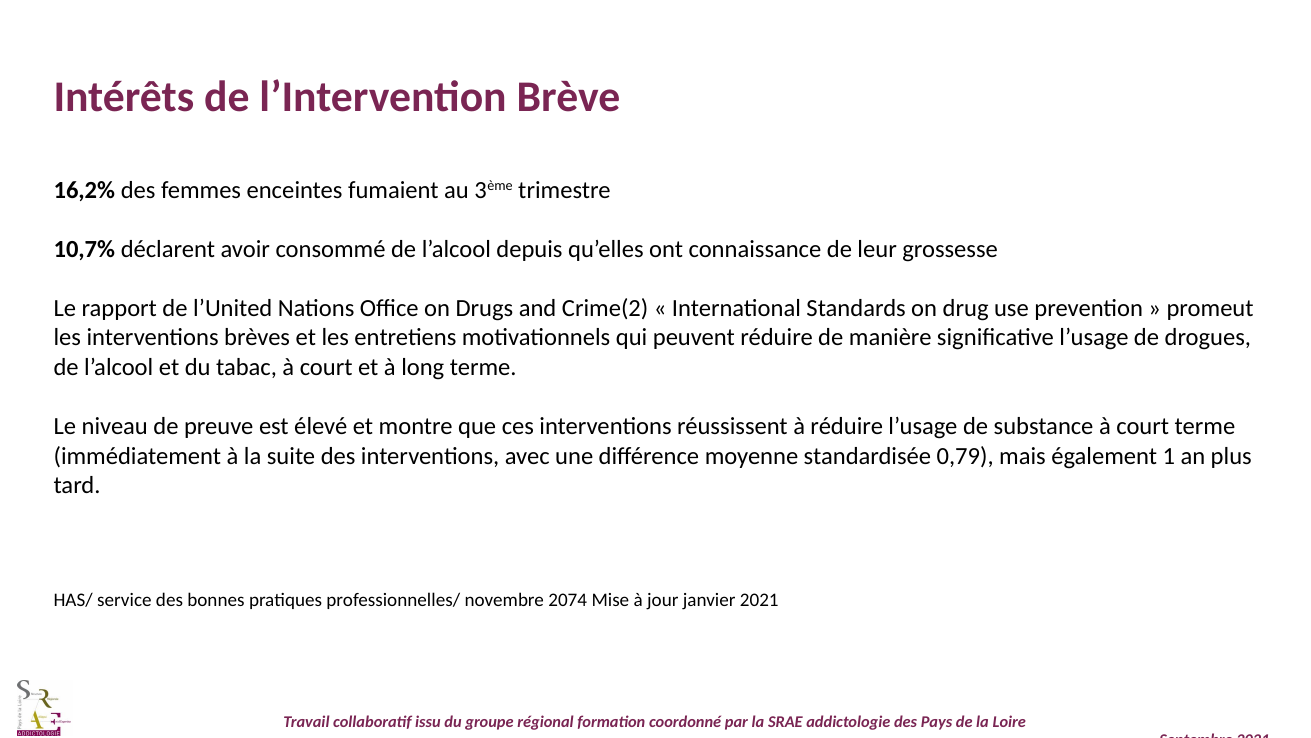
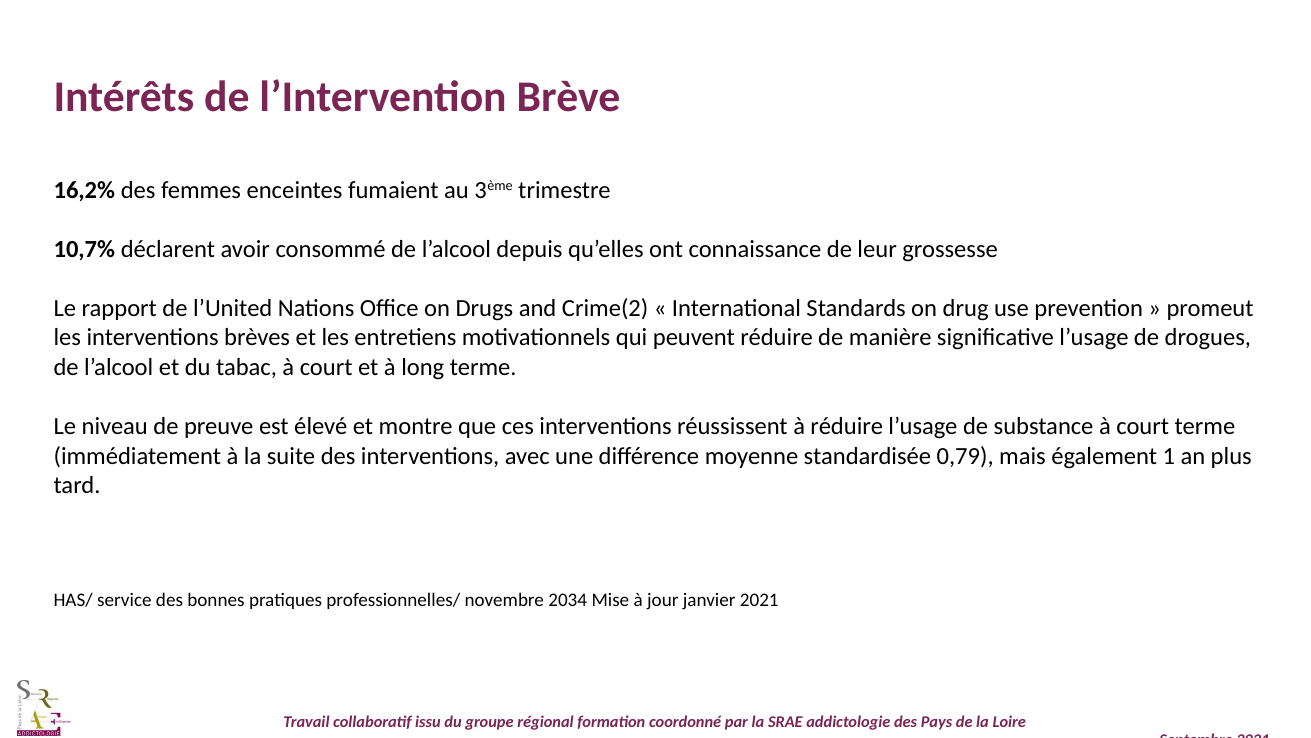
2074: 2074 -> 2034
